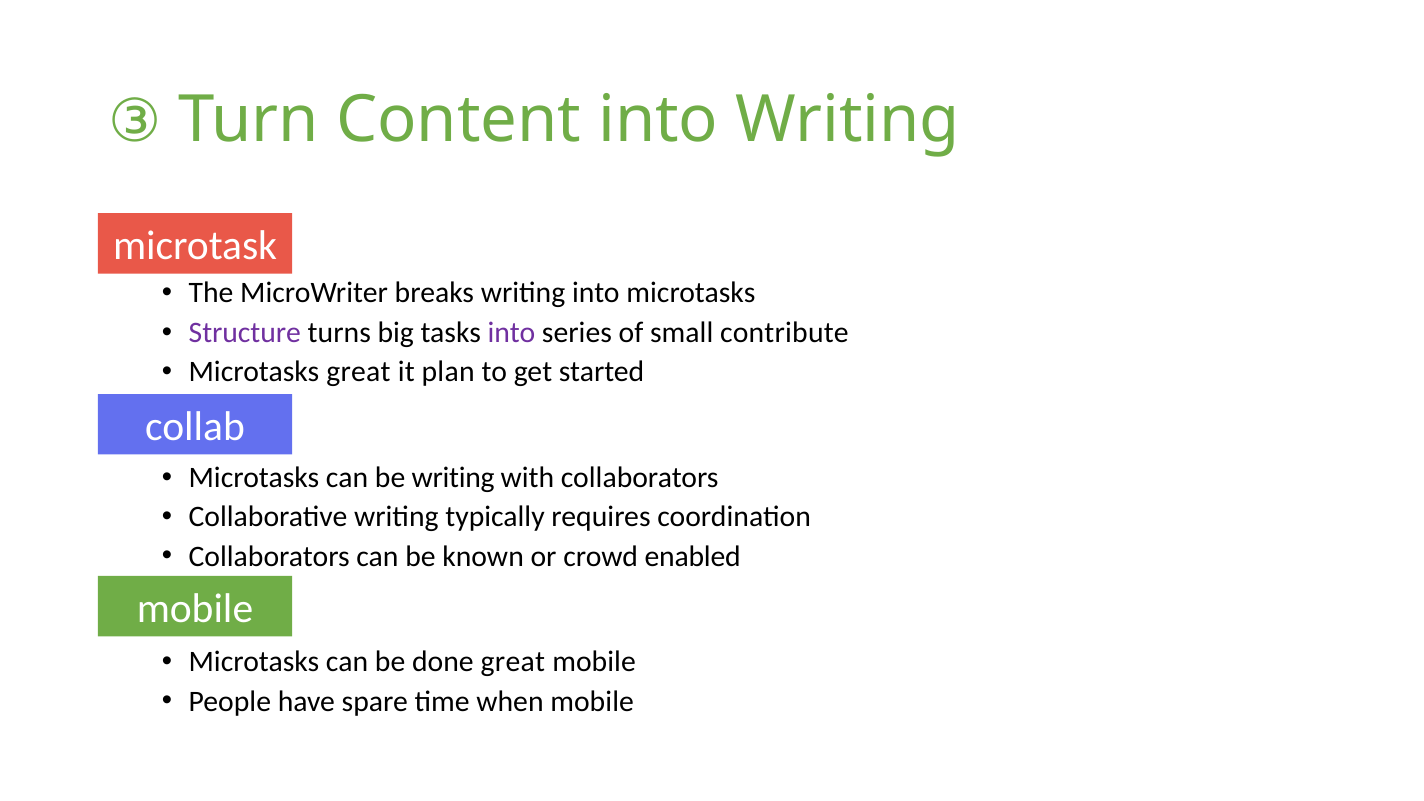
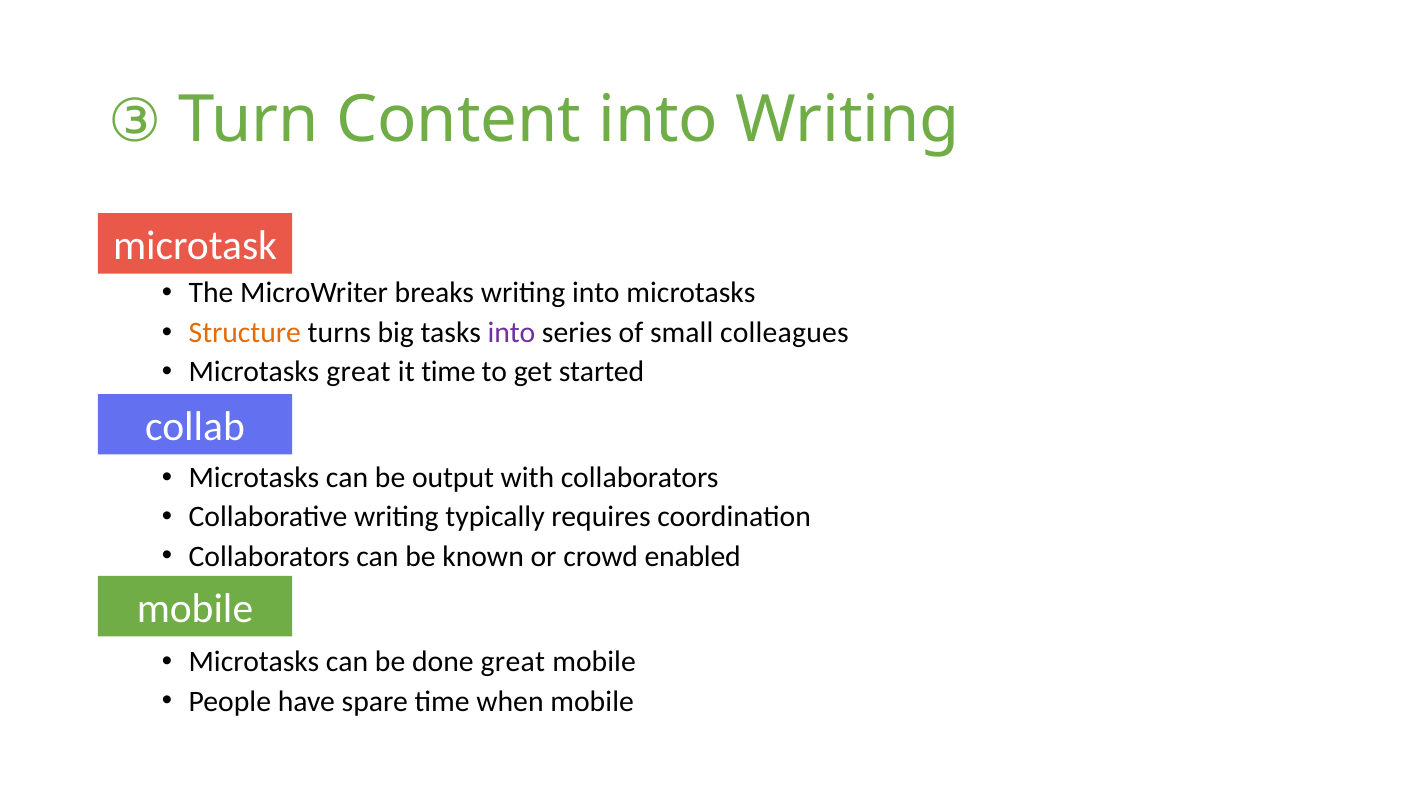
Structure colour: purple -> orange
contribute: contribute -> colleagues
it plan: plan -> time
be writing: writing -> output
